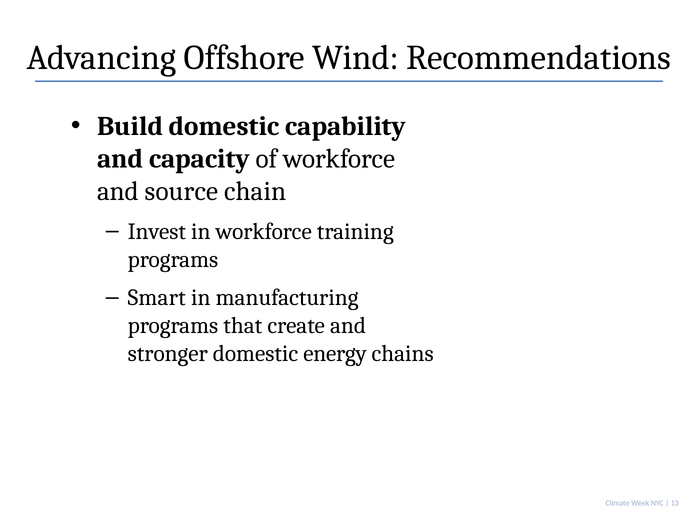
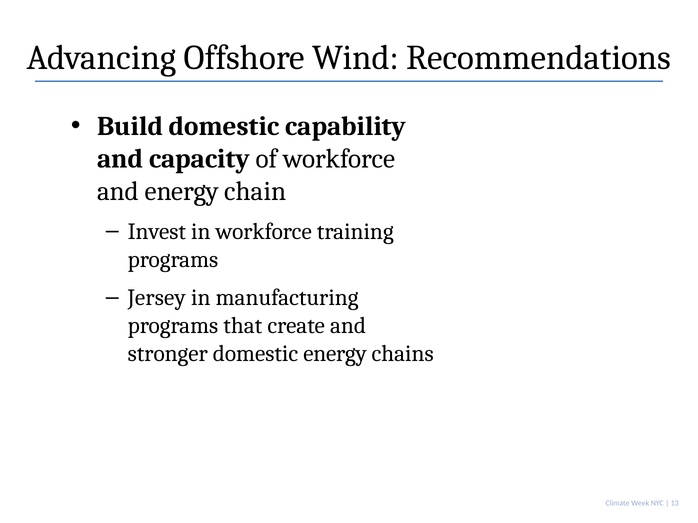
and source: source -> energy
Smart: Smart -> Jersey
